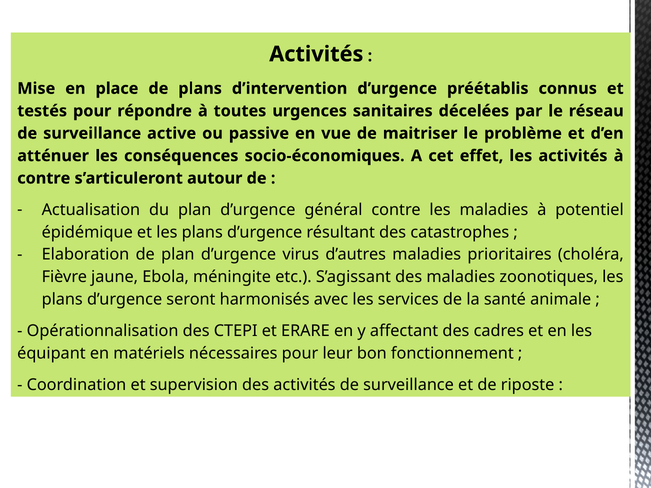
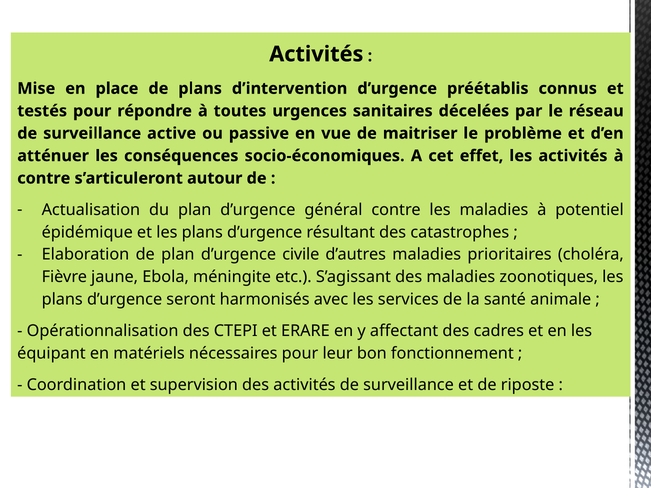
virus: virus -> civile
